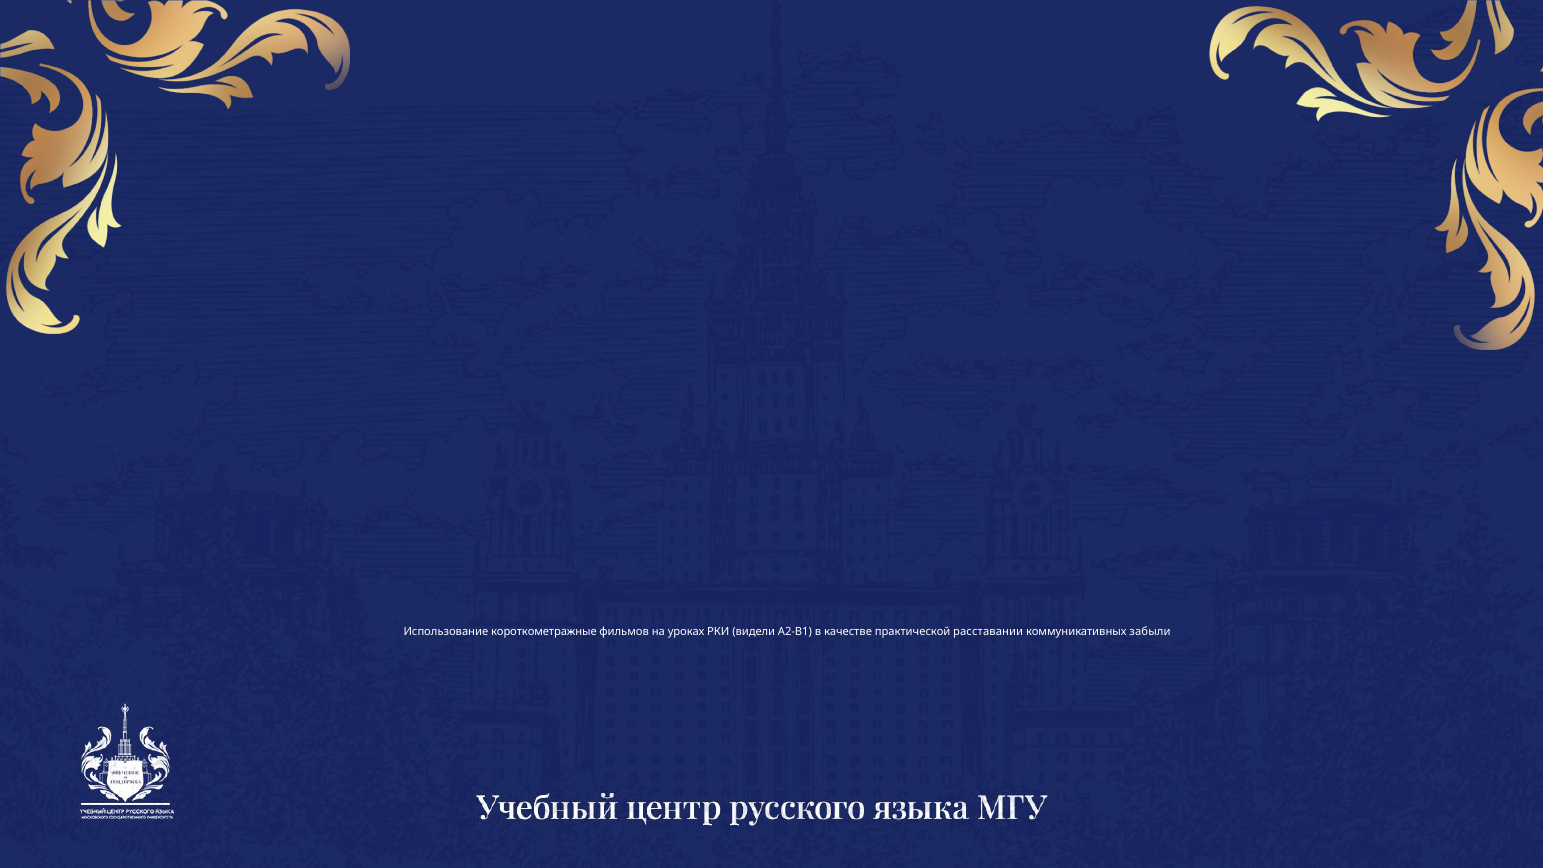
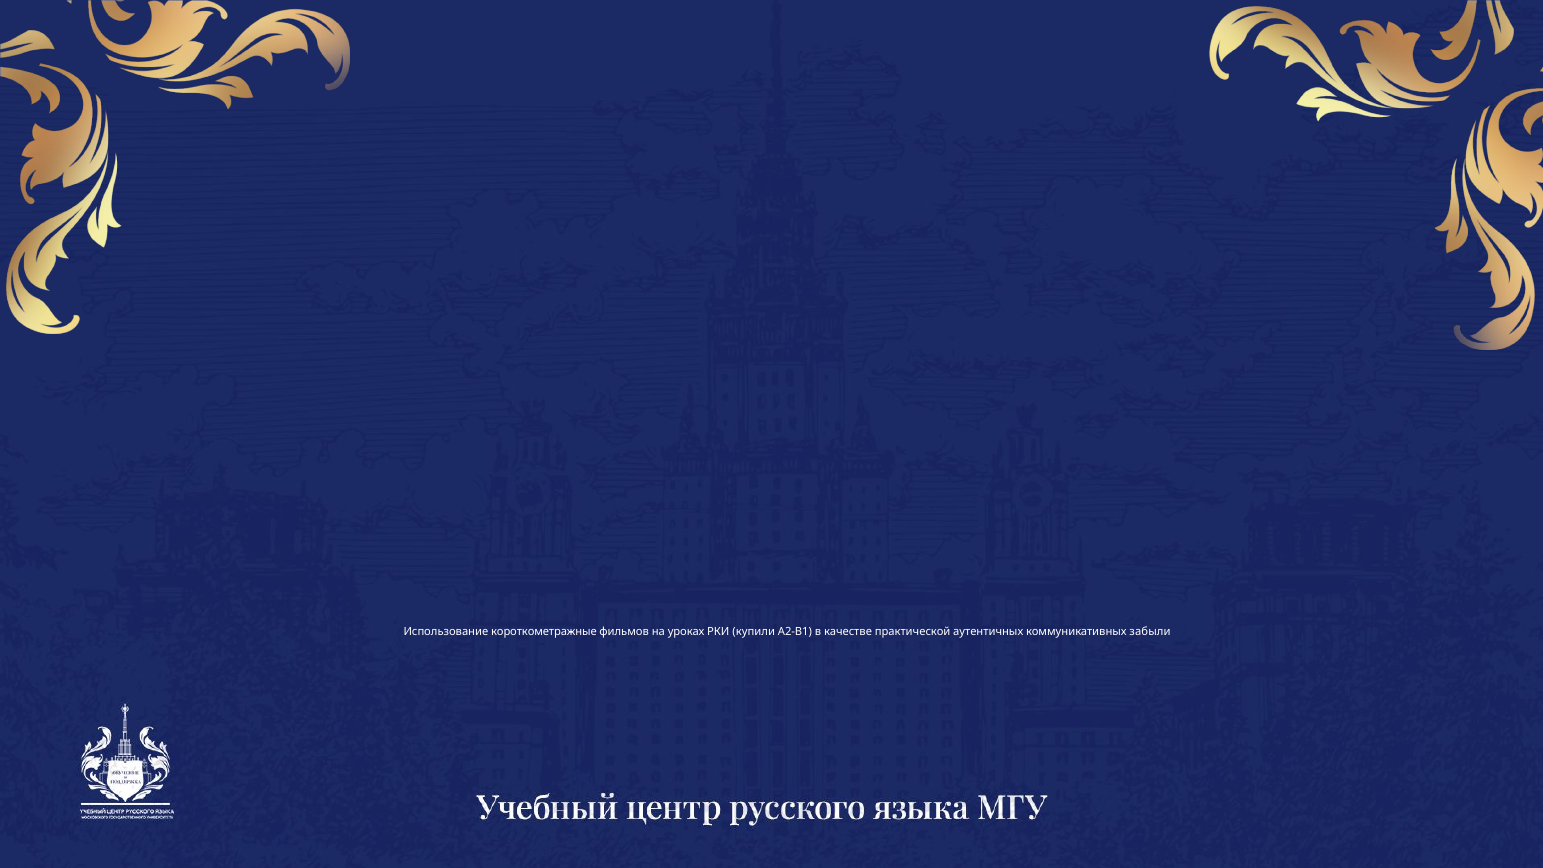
видели: видели -> купили
расставании: расставании -> аутентичных
